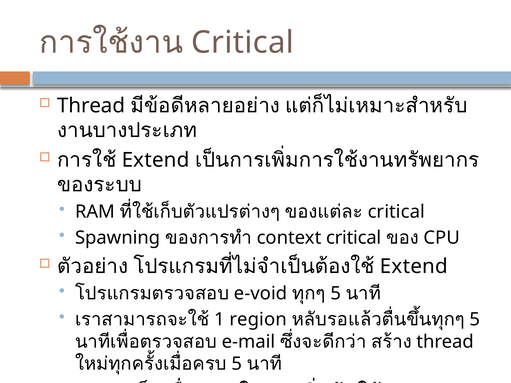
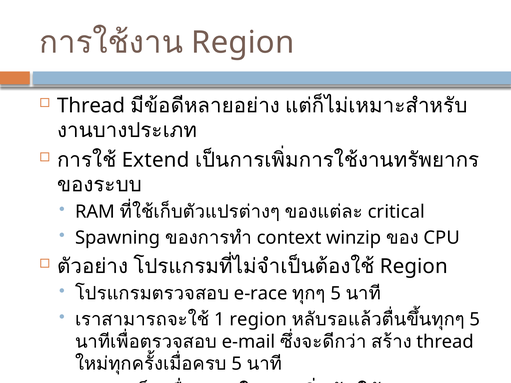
Critical at (243, 43): Critical -> Region
context critical: critical -> winzip
Extend at (414, 267): Extend -> Region
e-void: e-void -> e-race
